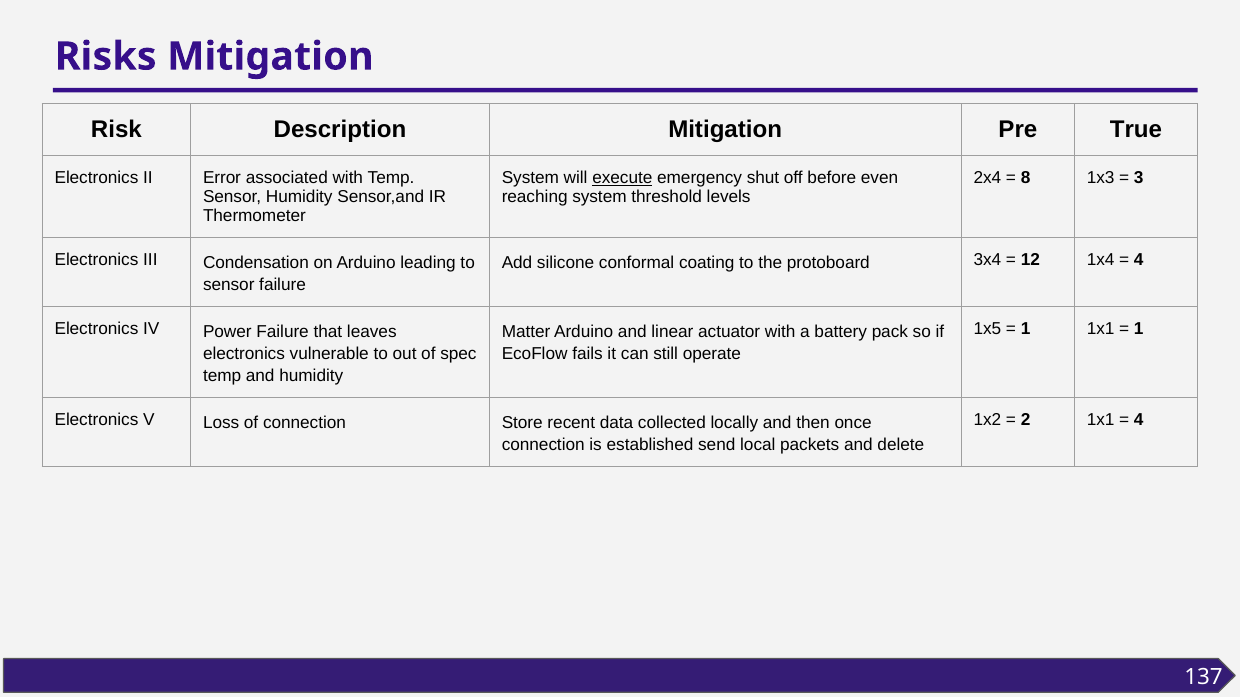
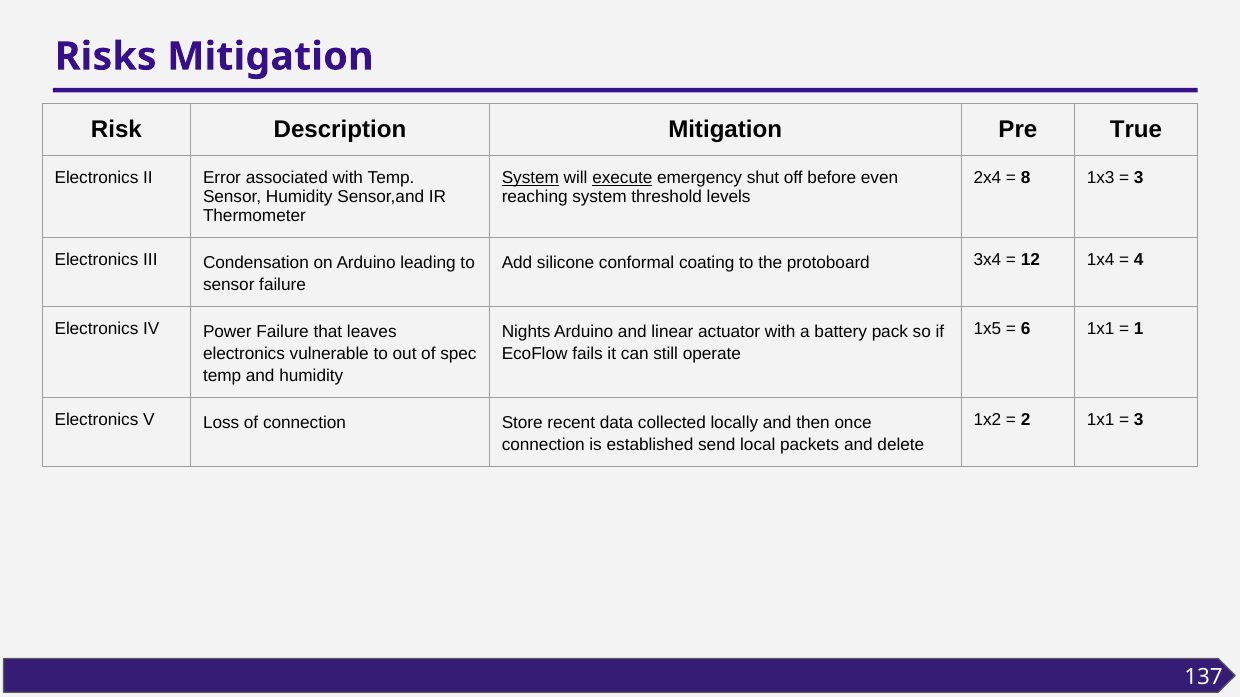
System at (530, 178) underline: none -> present
1 at (1026, 329): 1 -> 6
Matter: Matter -> Nights
4 at (1139, 420): 4 -> 3
